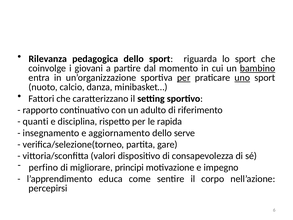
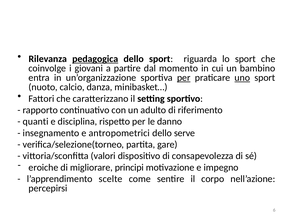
pedagogica underline: none -> present
bambino underline: present -> none
rapida: rapida -> danno
aggiornamento: aggiornamento -> antropometrici
perfino: perfino -> eroiche
educa: educa -> scelte
